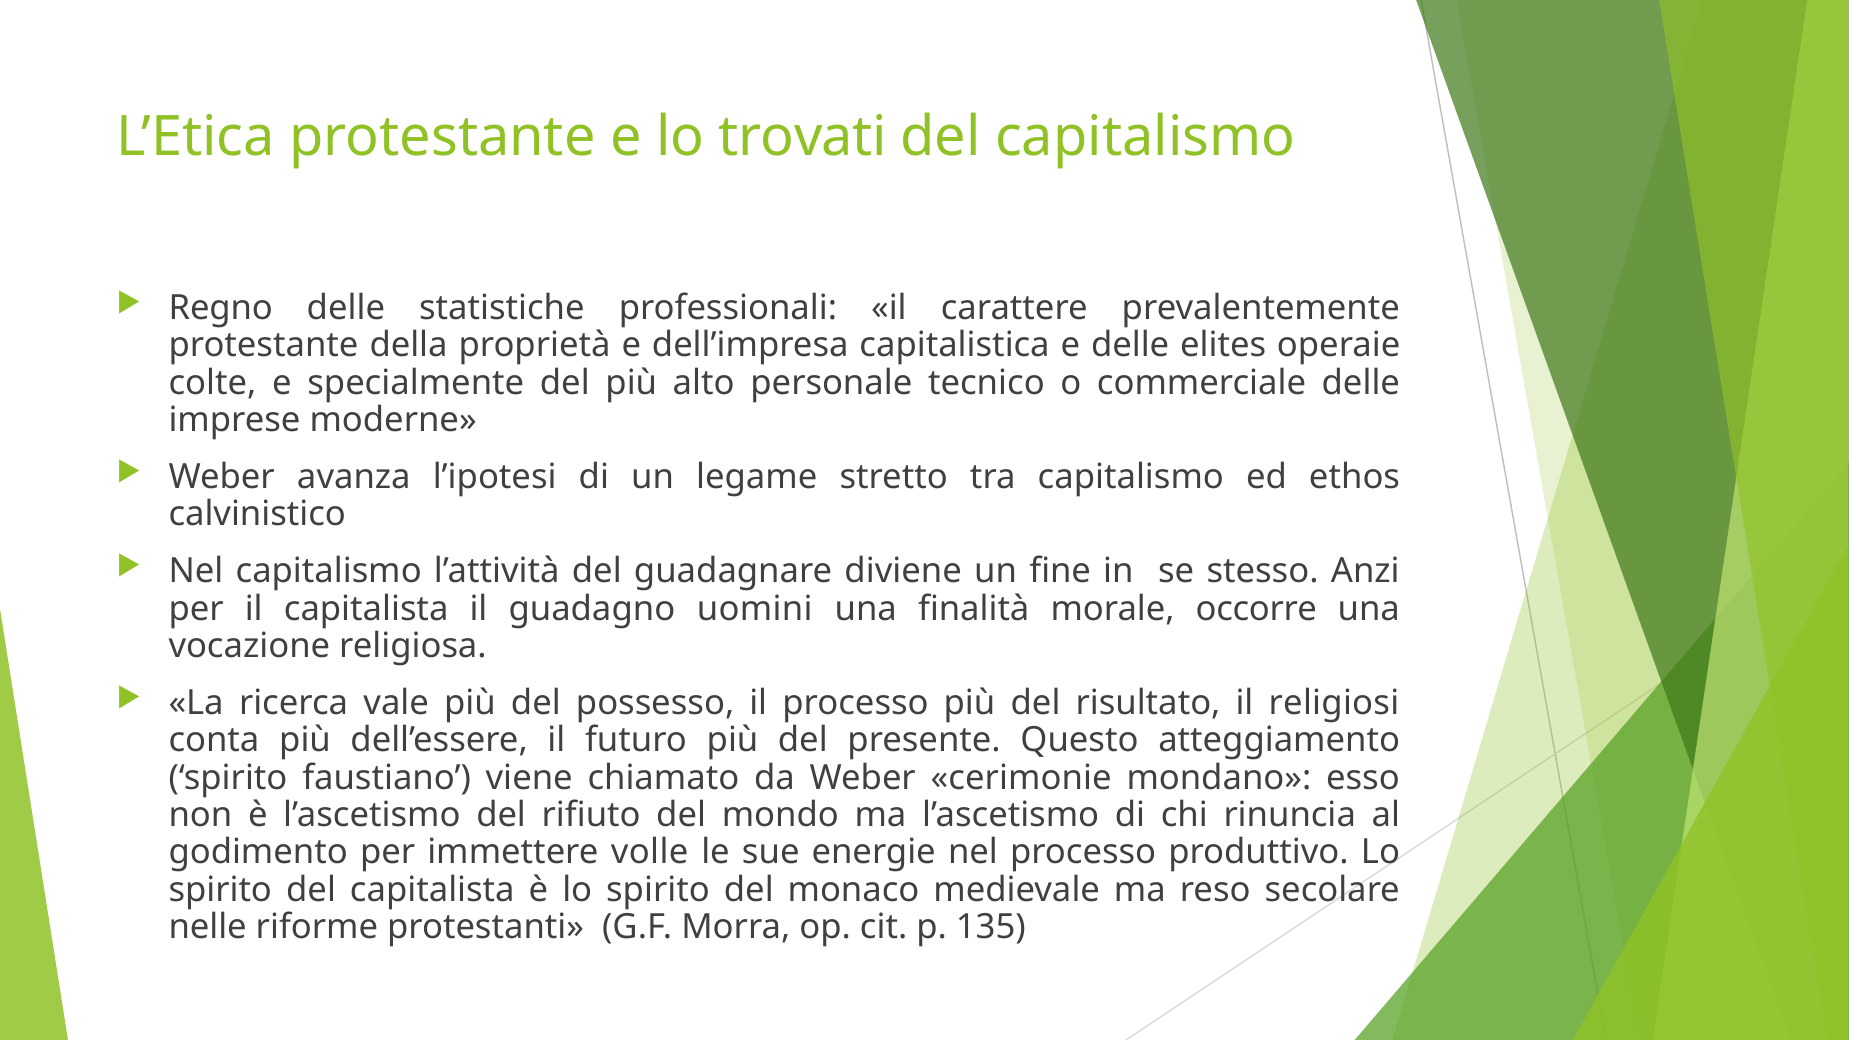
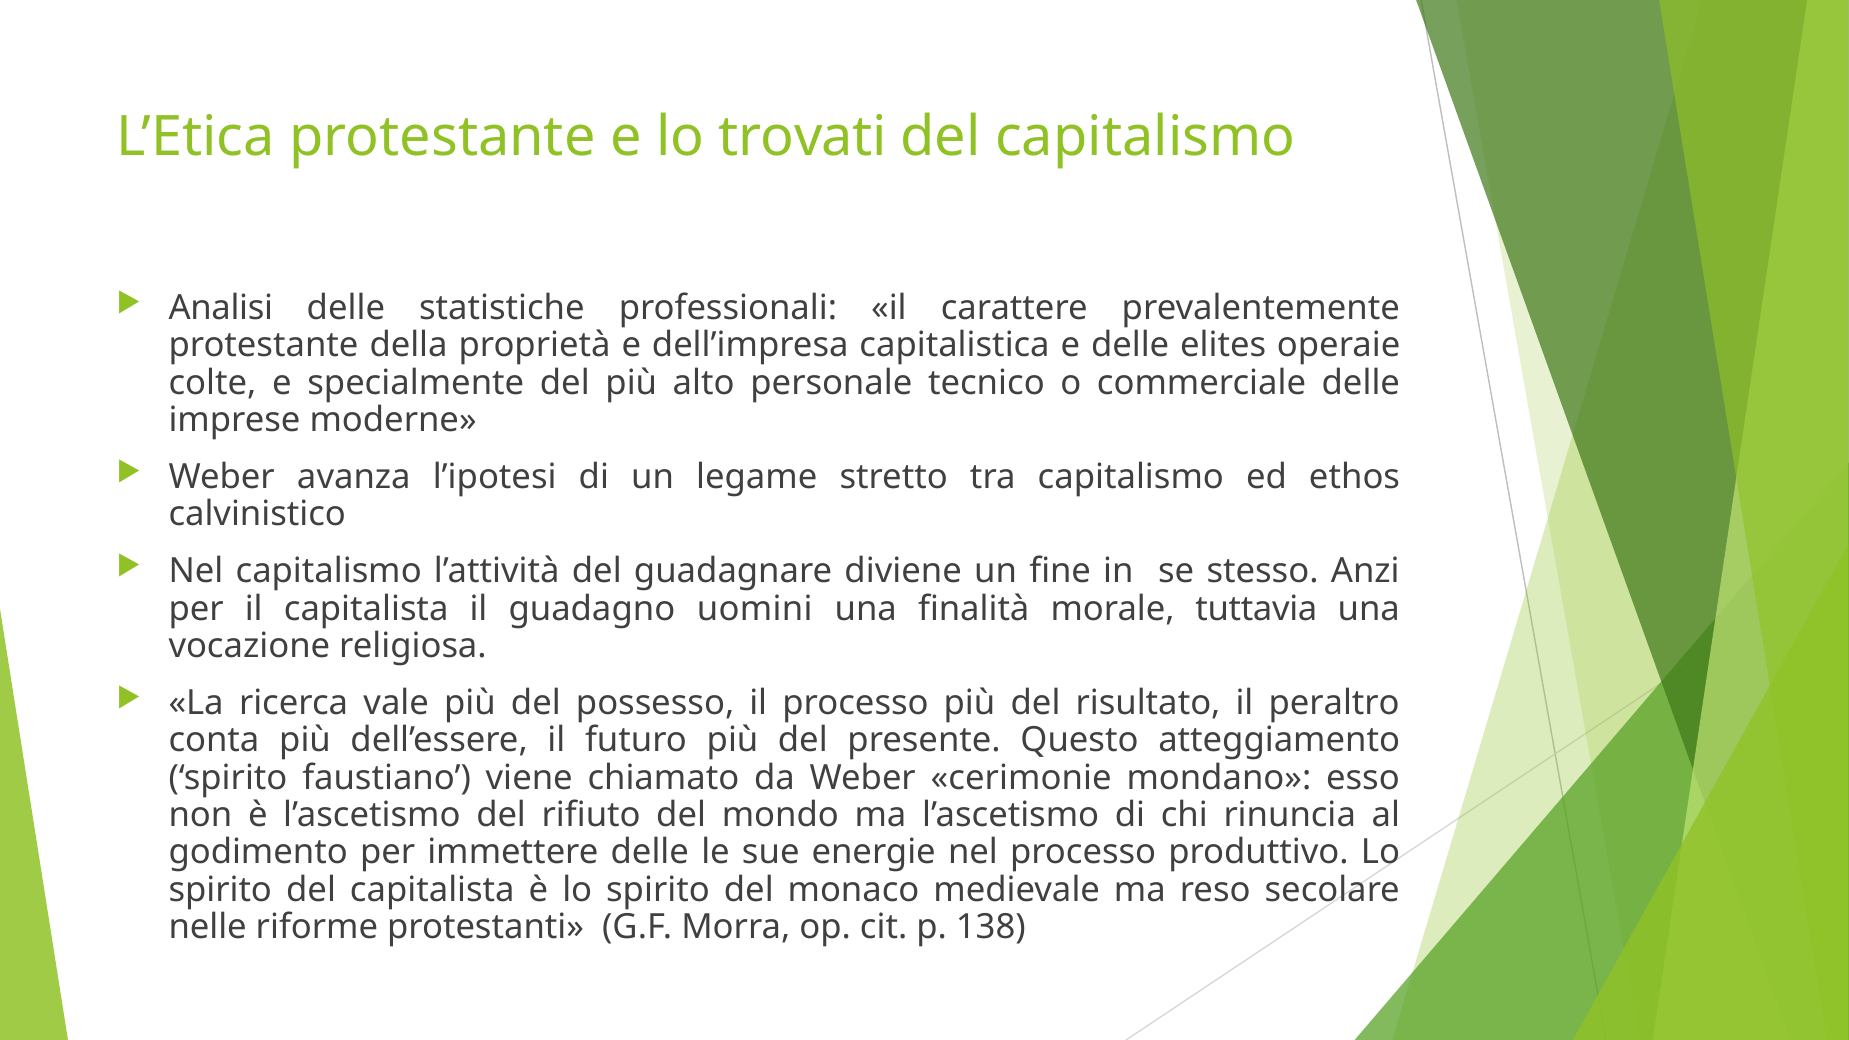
Regno: Regno -> Analisi
occorre: occorre -> tuttavia
religiosi: religiosi -> peraltro
immettere volle: volle -> delle
135: 135 -> 138
